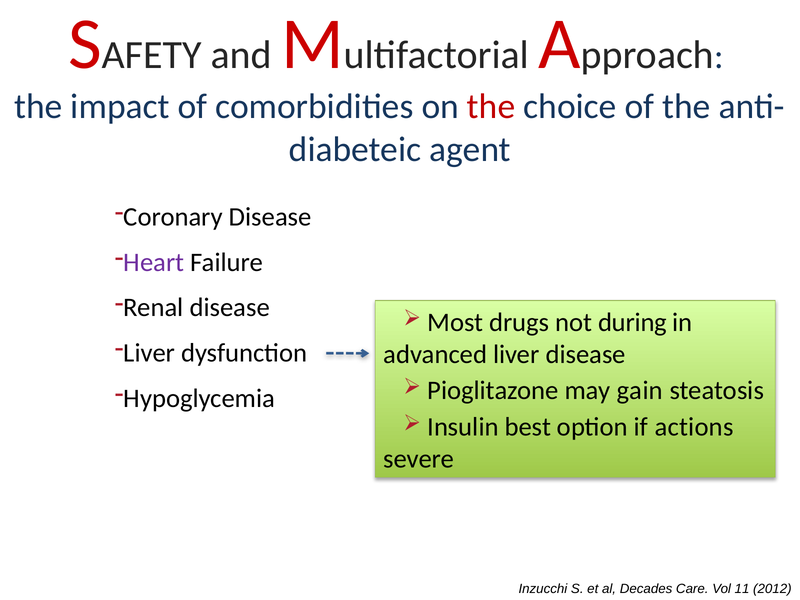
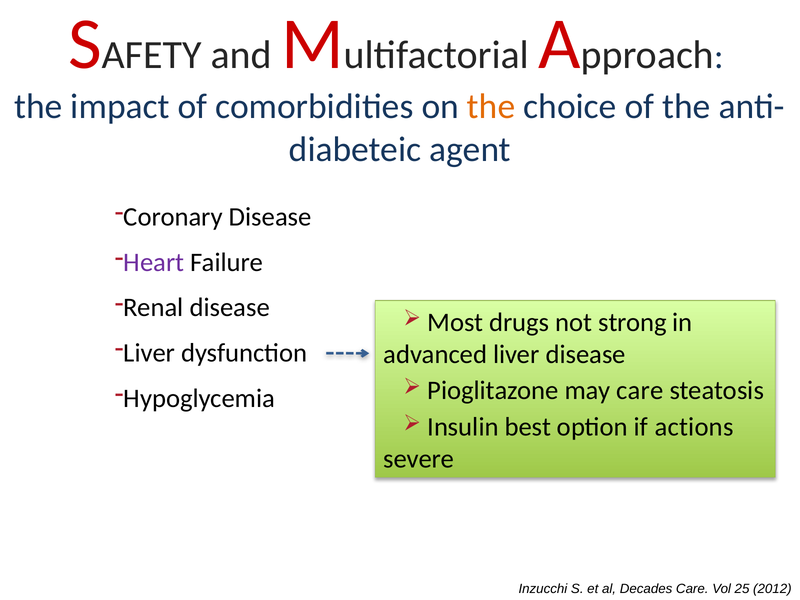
the at (491, 107) colour: red -> orange
during: during -> strong
may gain: gain -> care
11: 11 -> 25
